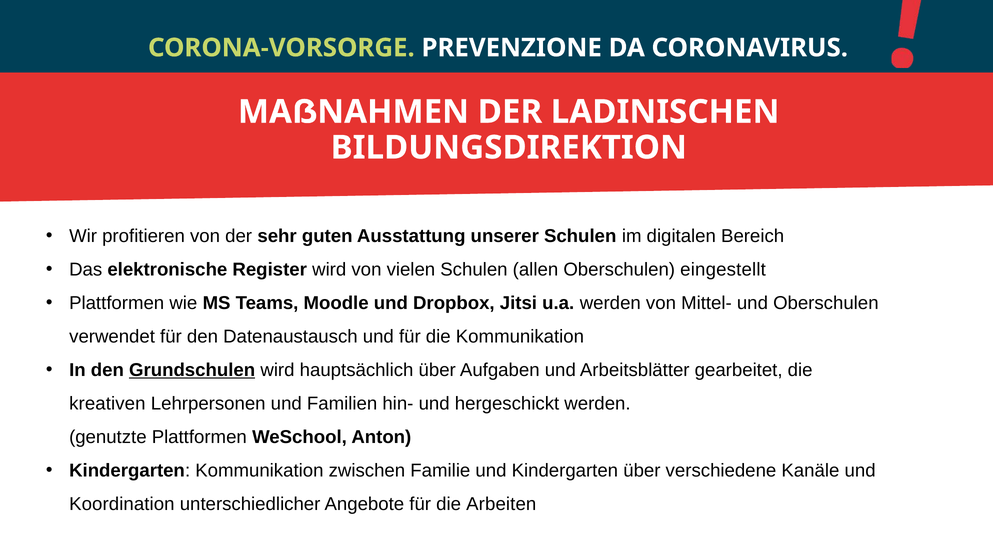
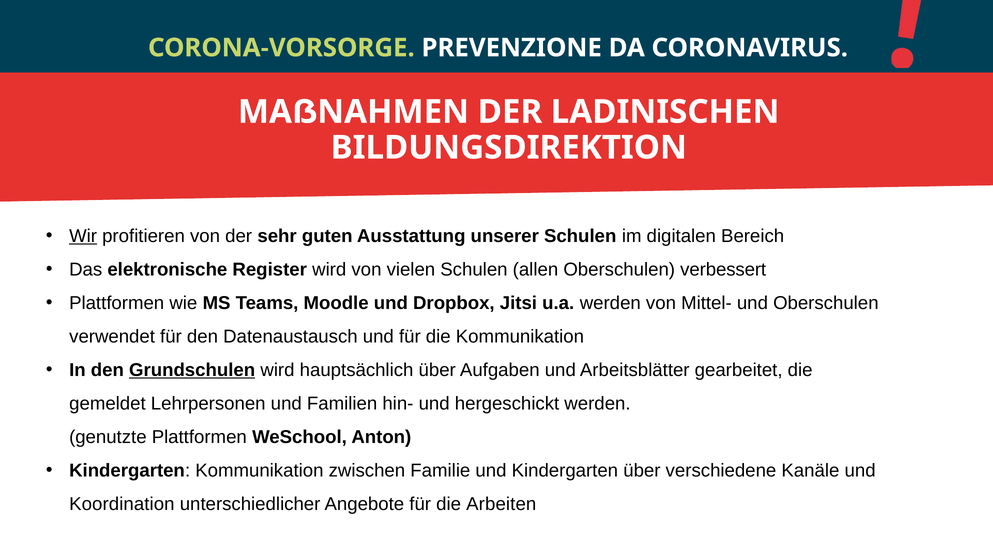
Wir underline: none -> present
eingestellt: eingestellt -> verbessert
kreativen: kreativen -> gemeldet
